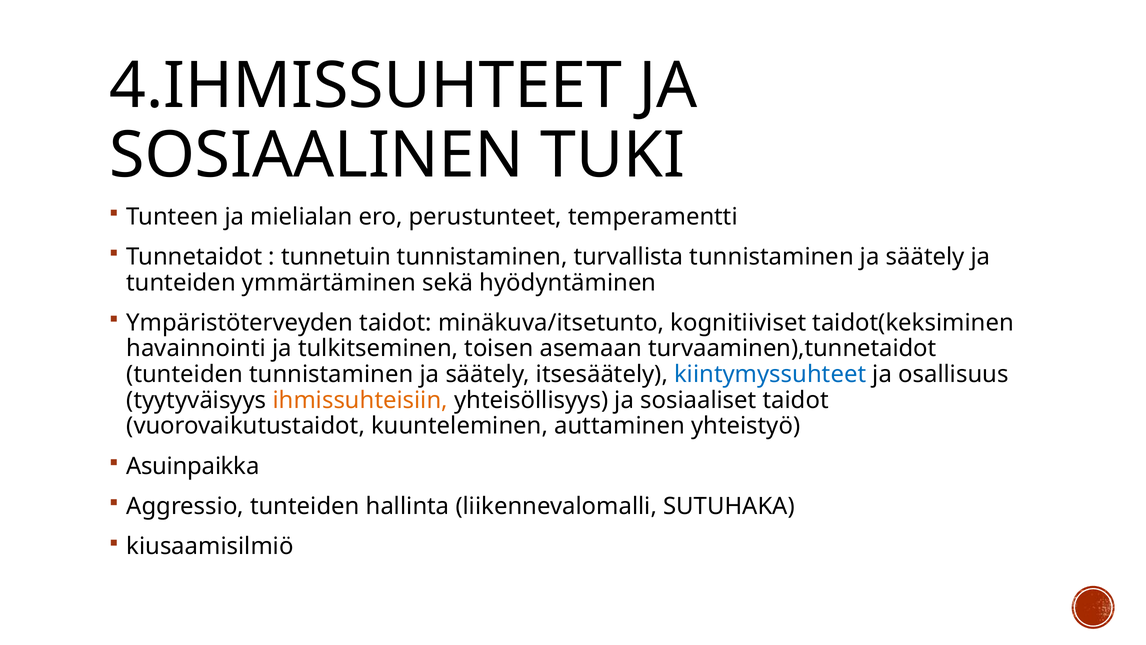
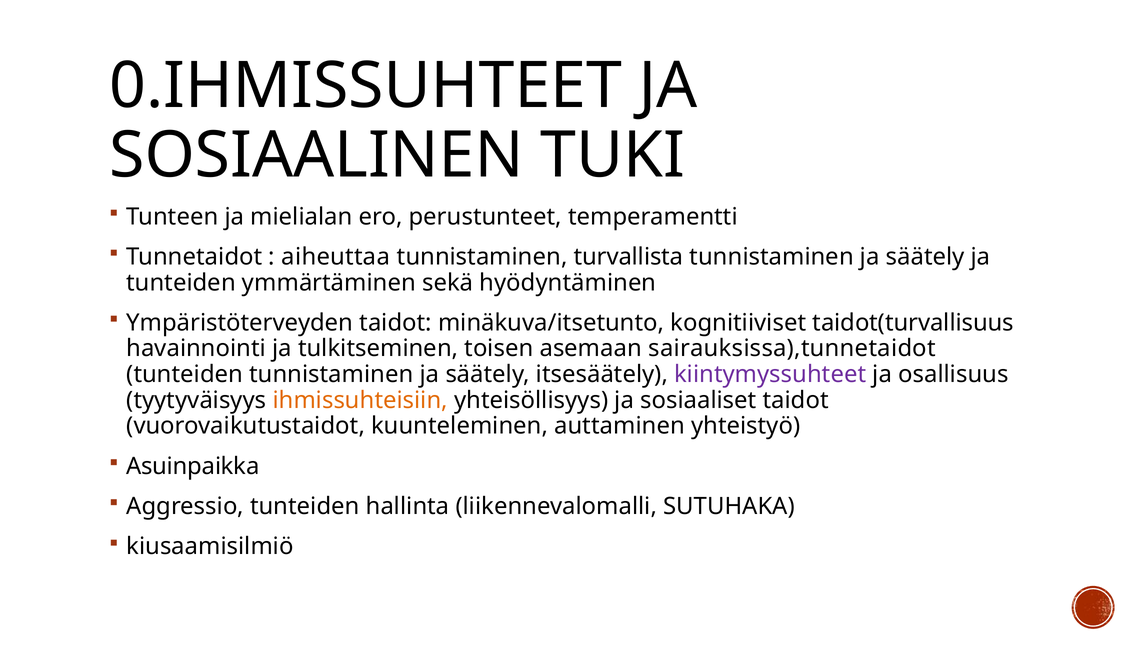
4.IHMISSUHTEET: 4.IHMISSUHTEET -> 0.IHMISSUHTEET
tunnetuin: tunnetuin -> aiheuttaa
taidot(keksiminen: taidot(keksiminen -> taidot(turvallisuus
turvaaminen),tunnetaidot: turvaaminen),tunnetaidot -> sairauksissa),tunnetaidot
kiintymyssuhteet colour: blue -> purple
